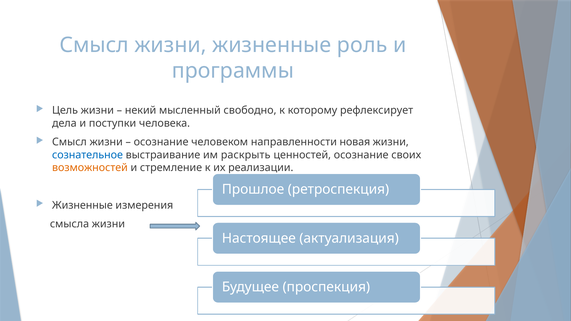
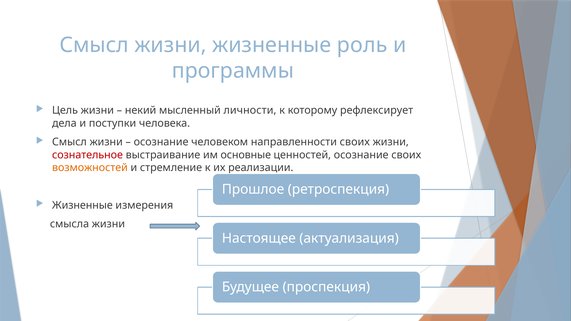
свободно: свободно -> личности
направленности новая: новая -> своих
сознательное colour: blue -> red
раскрыть: раскрыть -> основные
